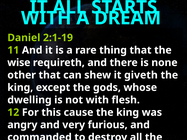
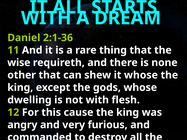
2:1-19: 2:1-19 -> 2:1-36
it giveth: giveth -> whose
